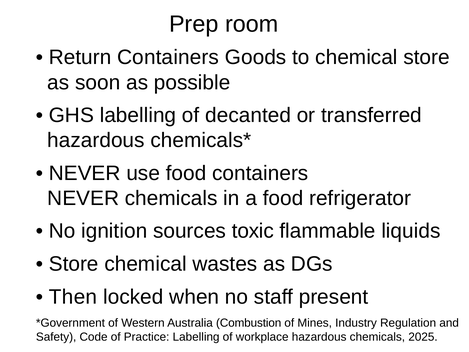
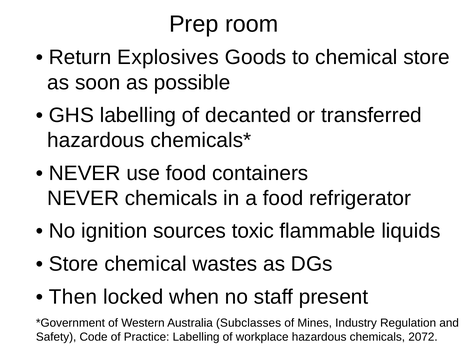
Return Containers: Containers -> Explosives
Combustion: Combustion -> Subclasses
2025: 2025 -> 2072
